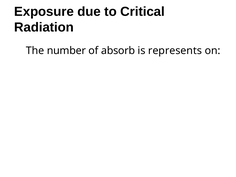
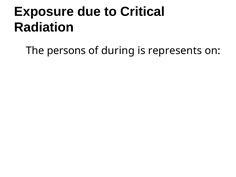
number: number -> persons
absorb: absorb -> during
